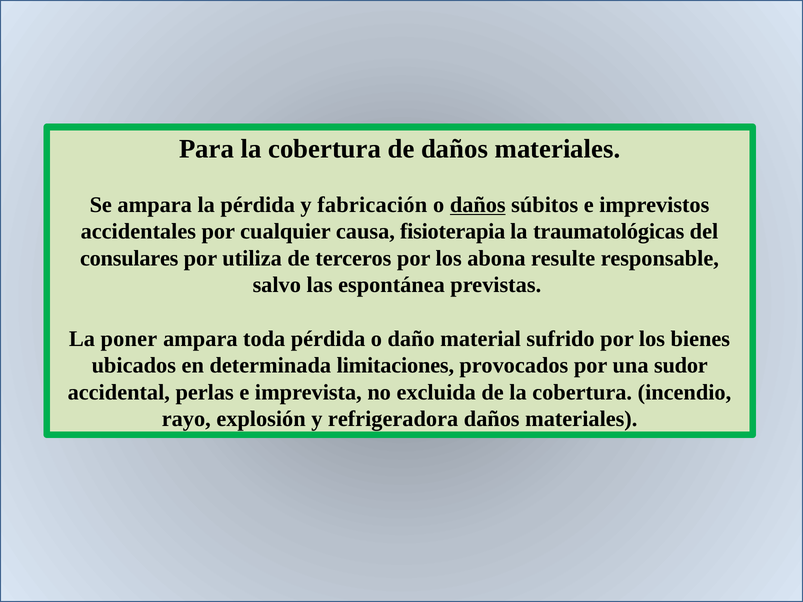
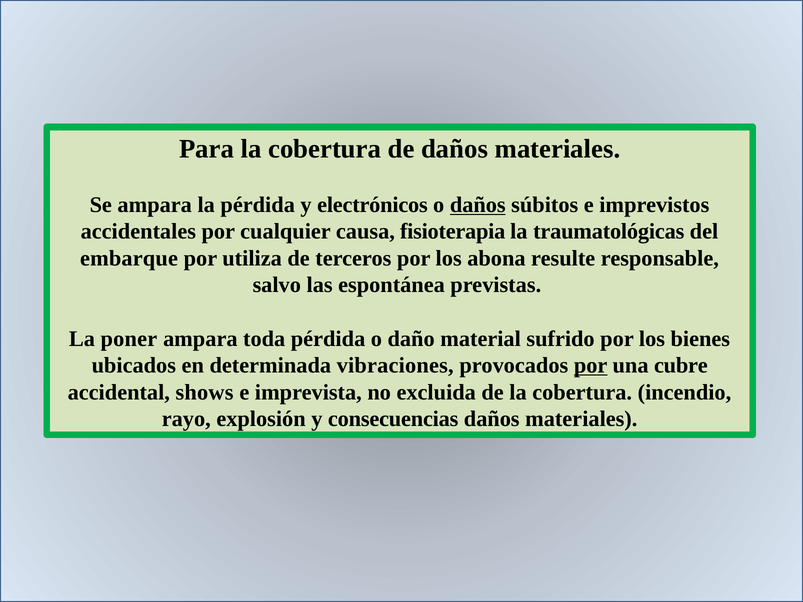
fabricación: fabricación -> electrónicos
consulares: consulares -> embarque
limitaciones: limitaciones -> vibraciones
por at (591, 366) underline: none -> present
sudor: sudor -> cubre
perlas: perlas -> shows
refrigeradora: refrigeradora -> consecuencias
